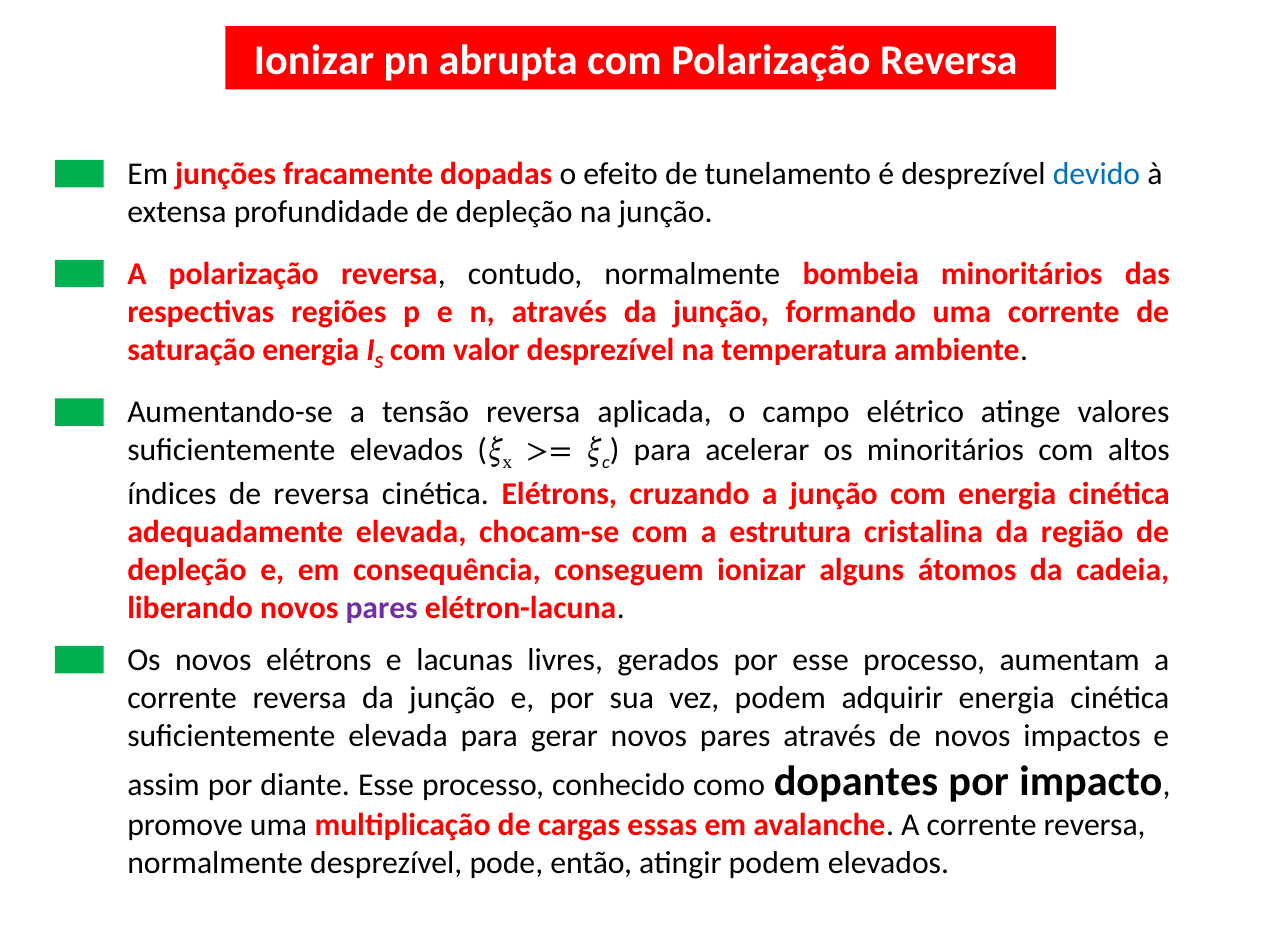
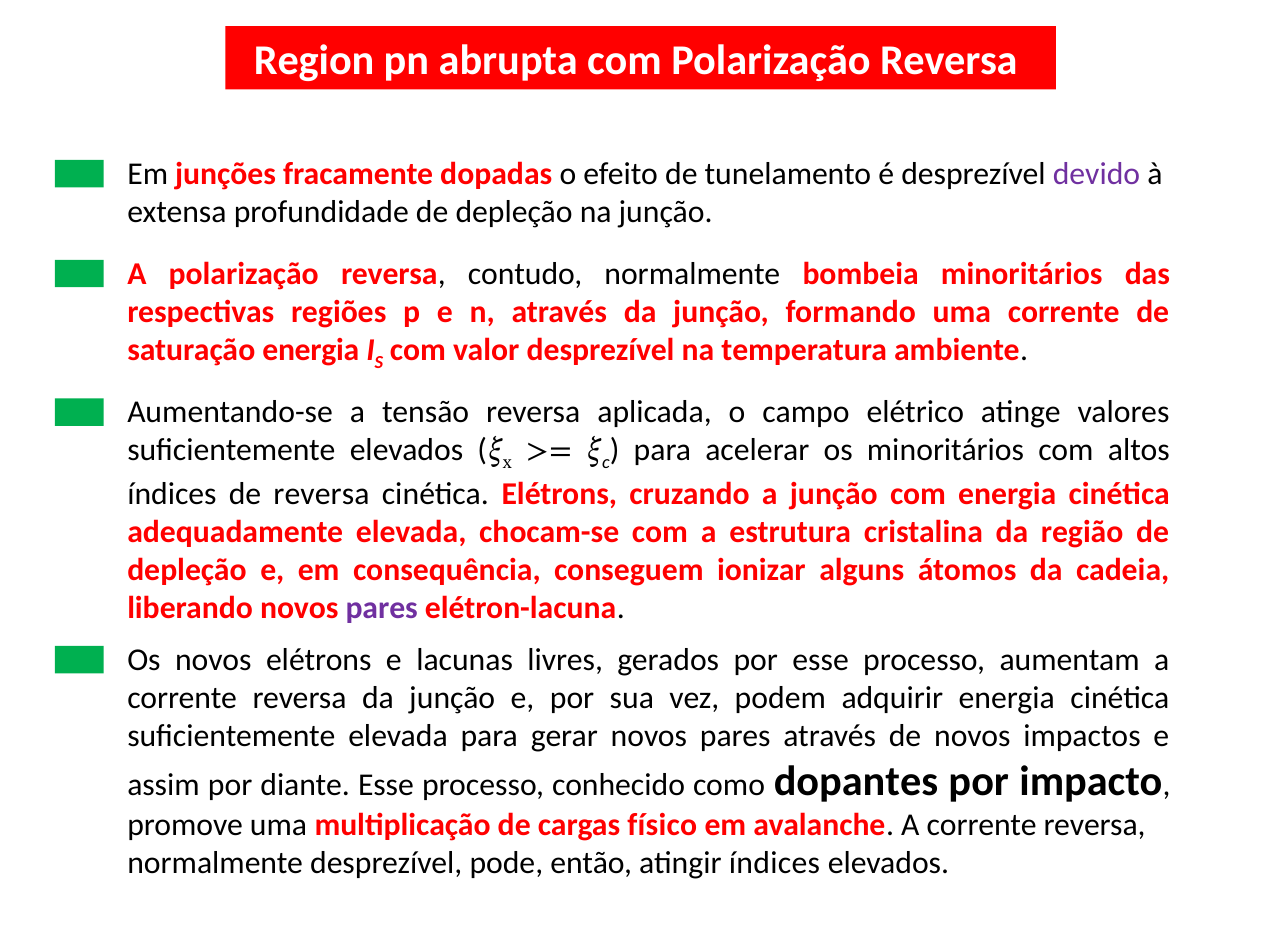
Ionizar at (314, 61): Ionizar -> Region
devido colour: blue -> purple
essas: essas -> físico
atingir podem: podem -> índices
